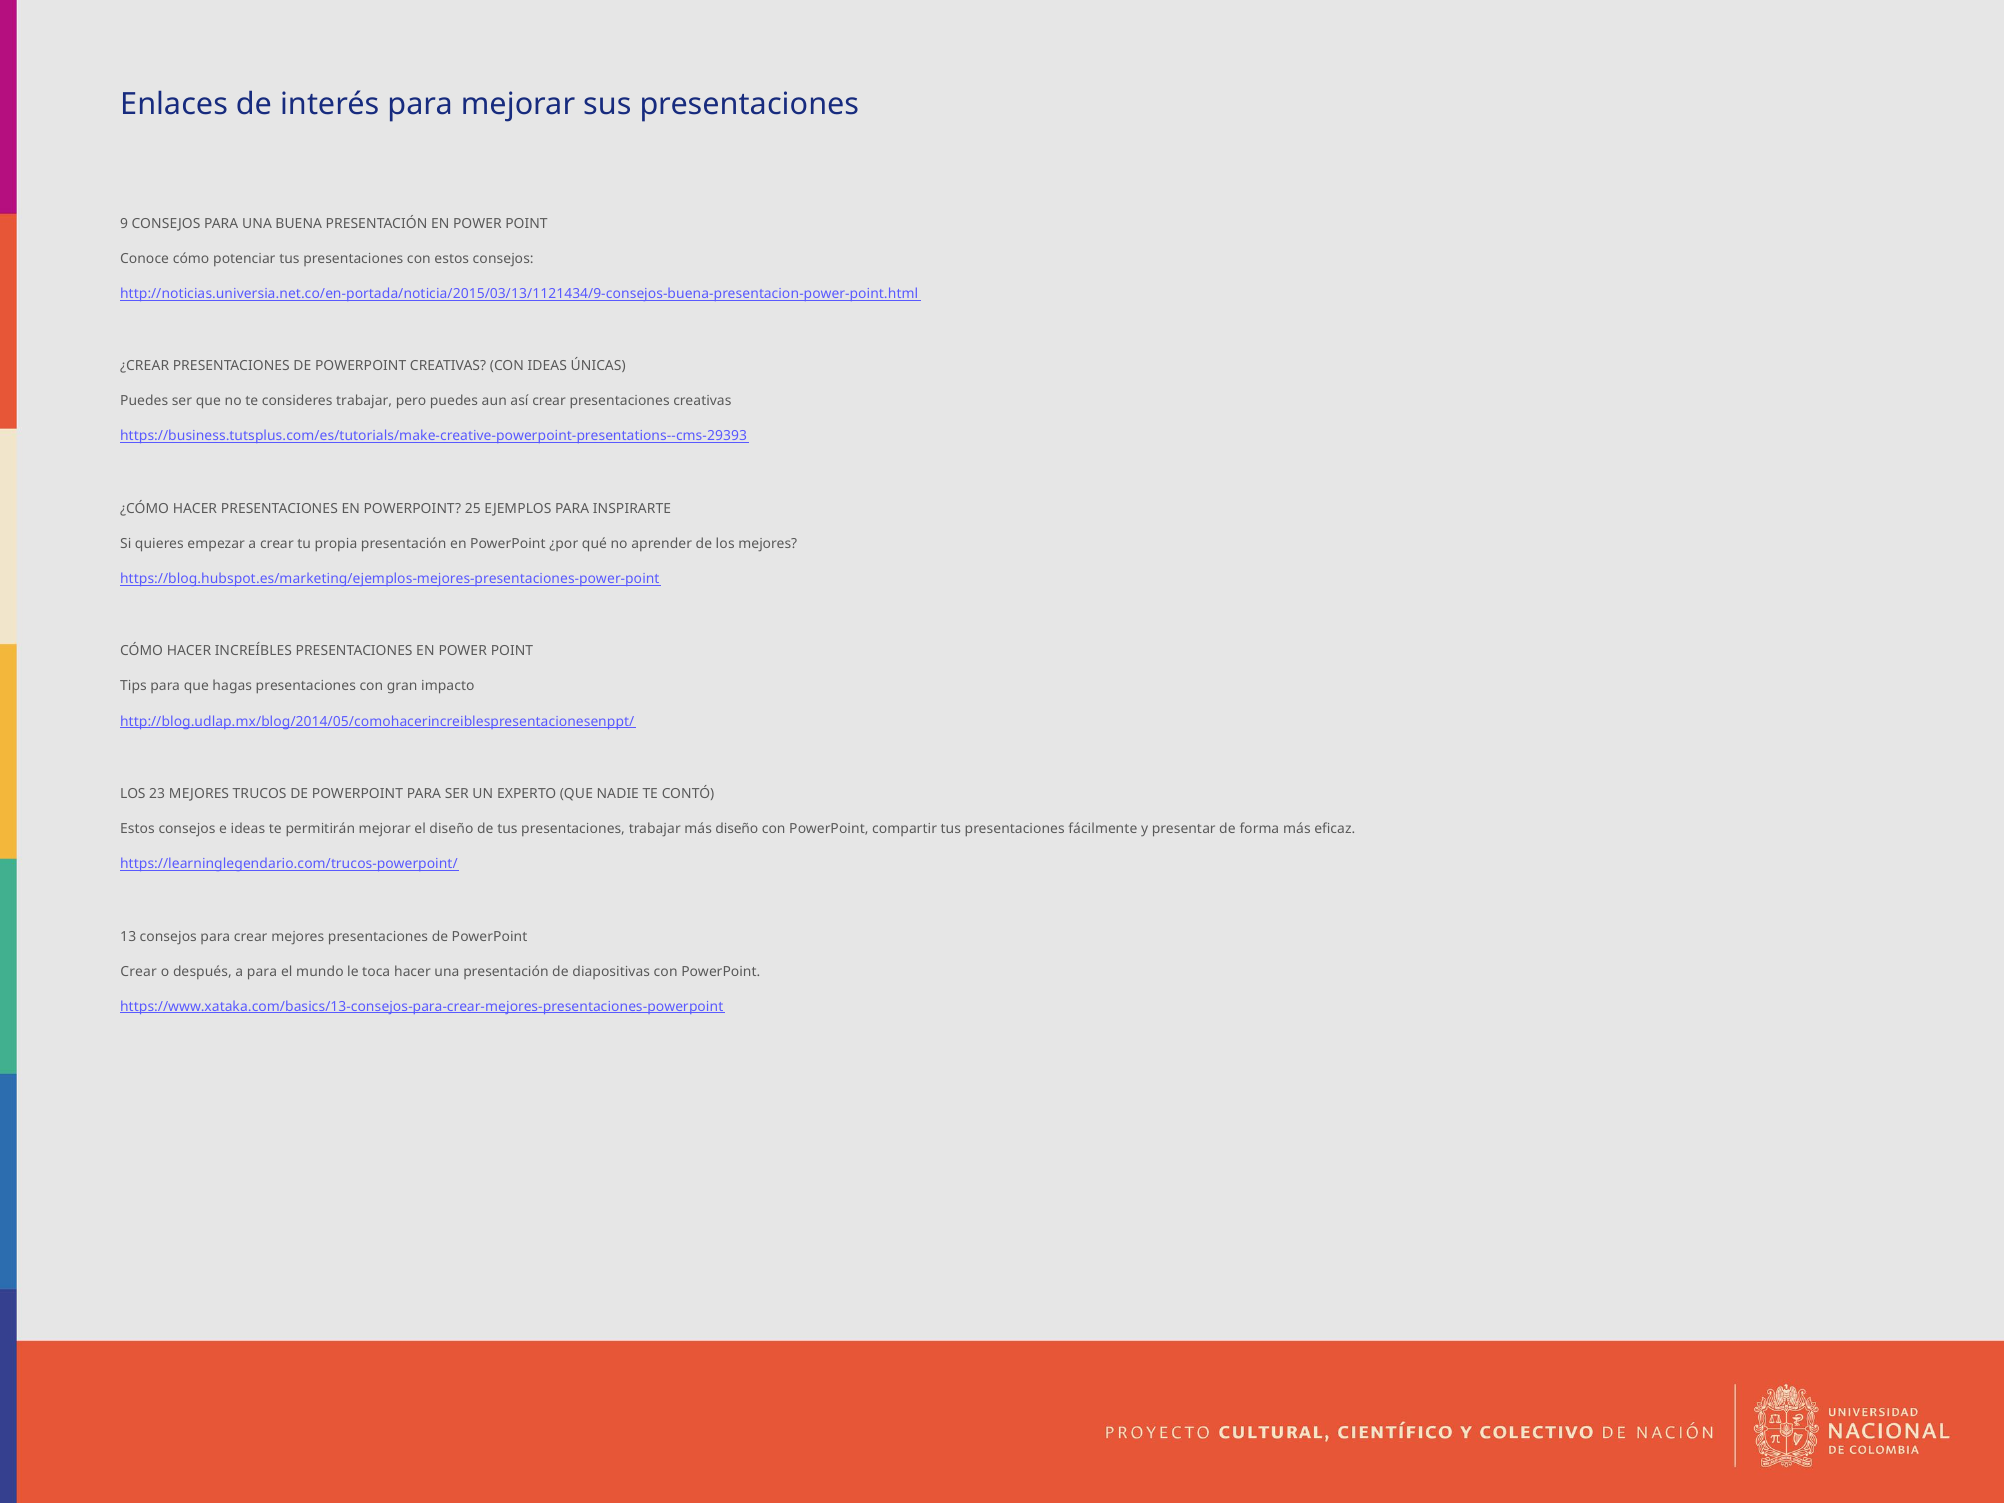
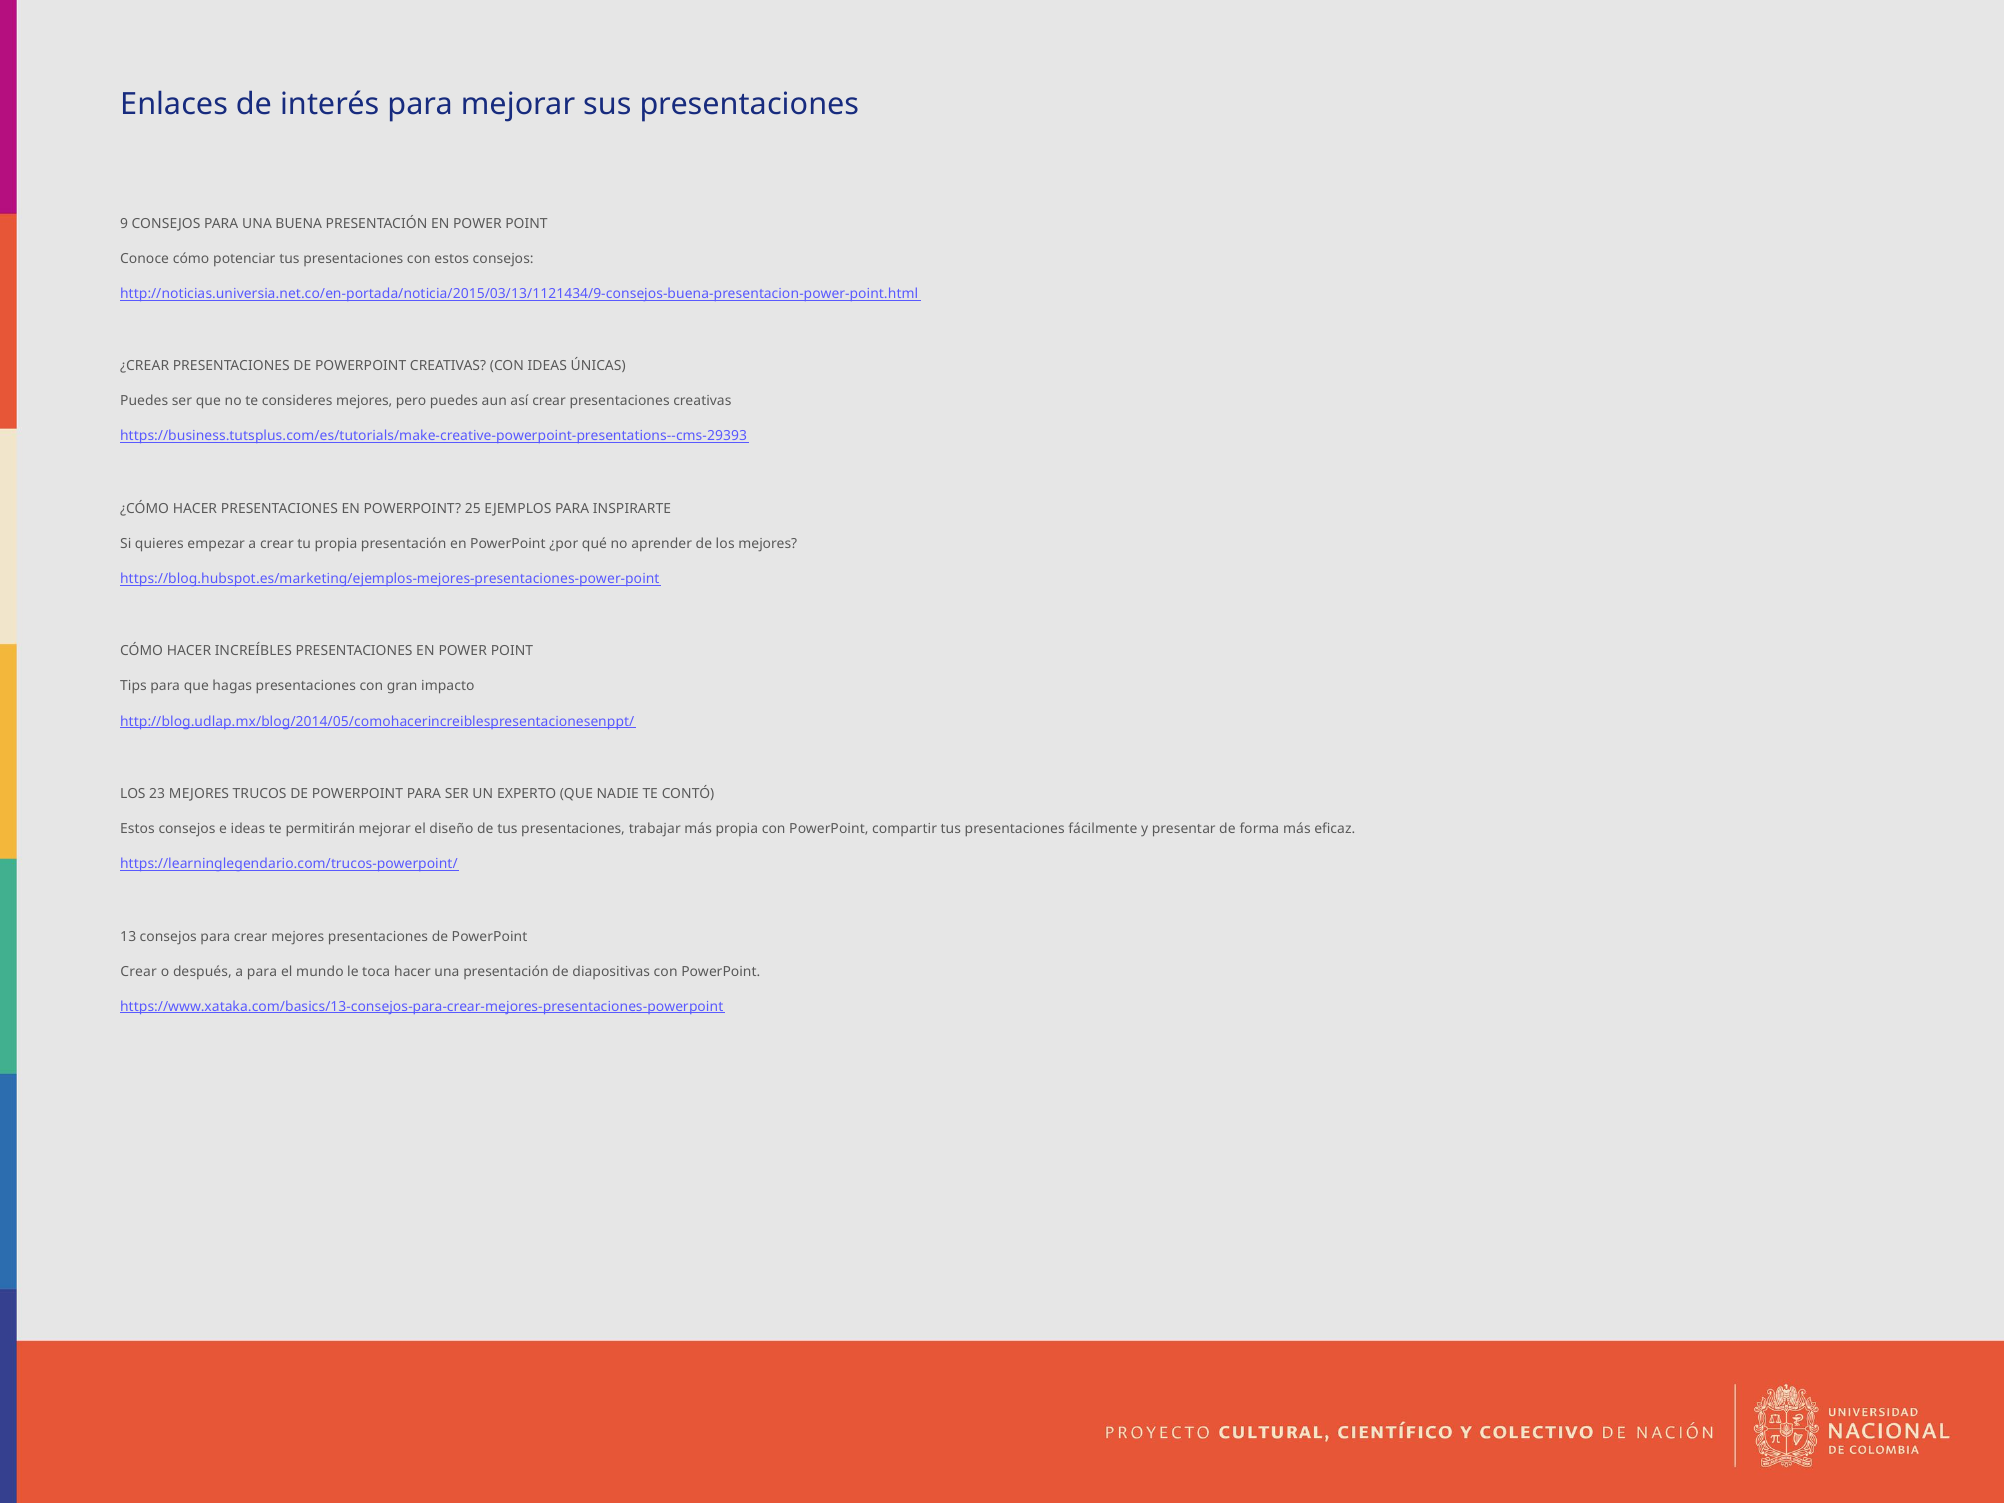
consideres trabajar: trabajar -> mejores
más diseño: diseño -> propia
